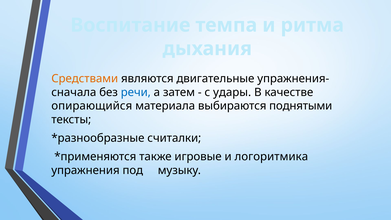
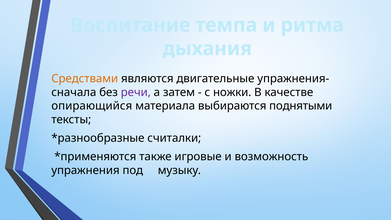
речи colour: blue -> purple
удары: удары -> ножки
логоритмика: логоритмика -> возможность
